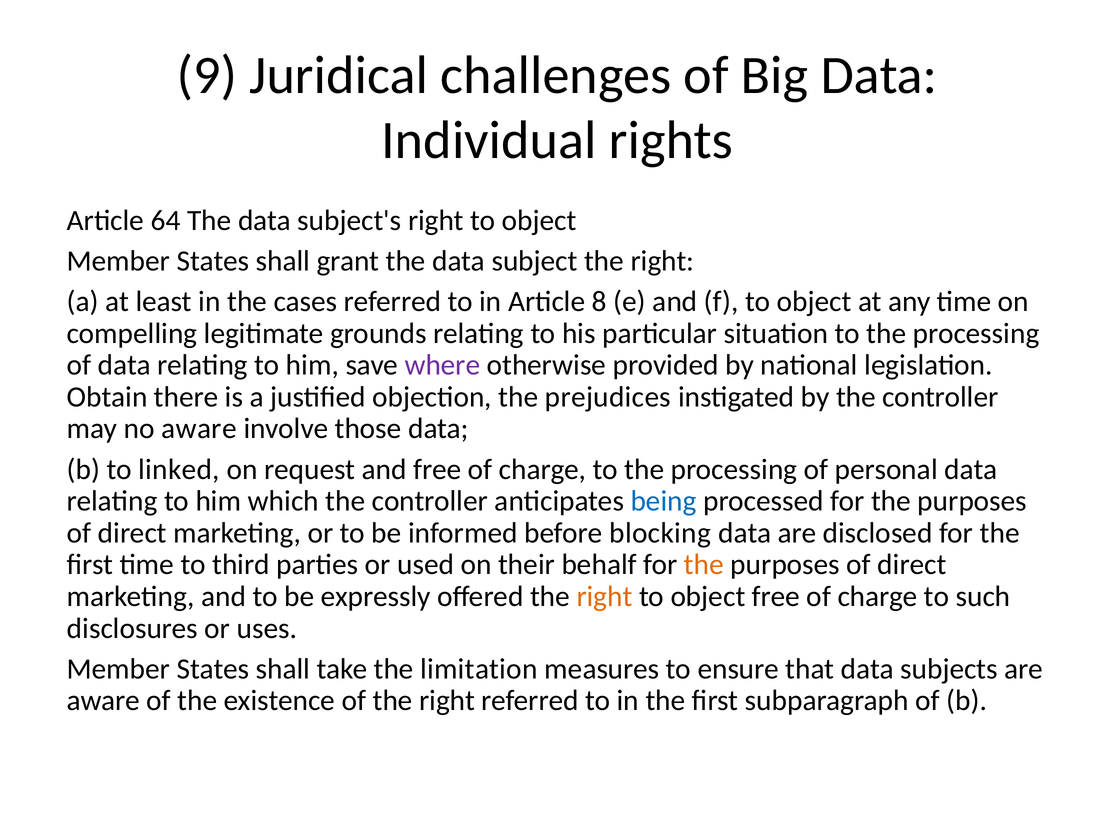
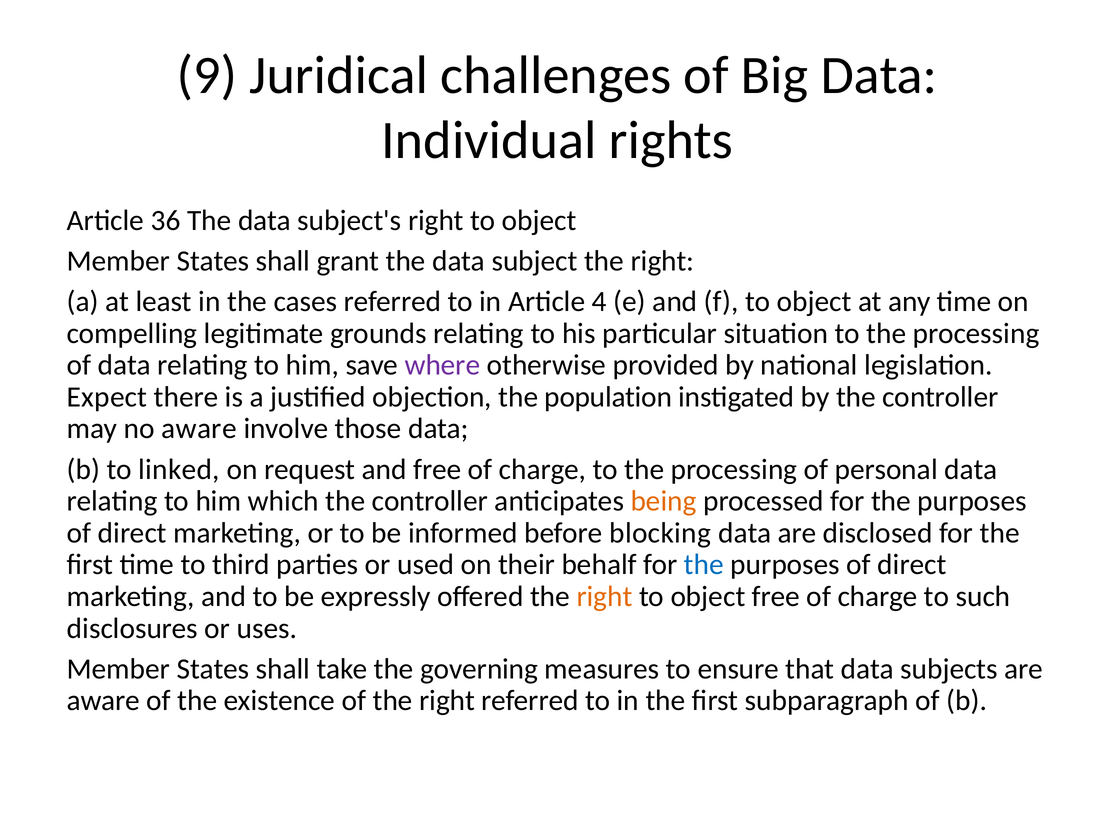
64: 64 -> 36
8: 8 -> 4
Obtain: Obtain -> Expect
prejudices: prejudices -> population
being colour: blue -> orange
the at (704, 565) colour: orange -> blue
limitation: limitation -> governing
